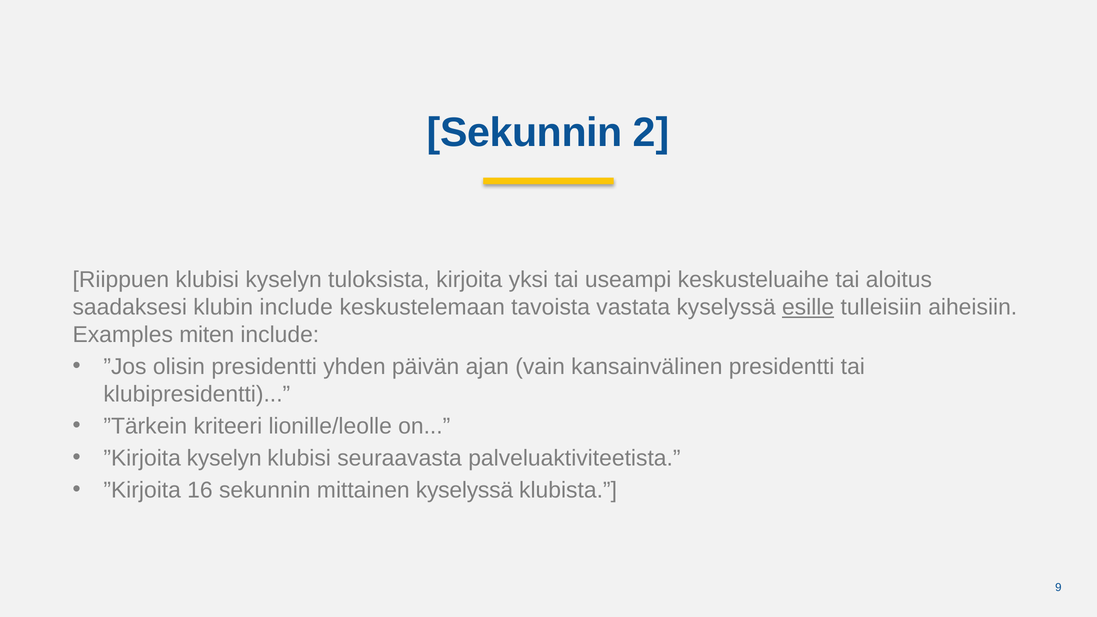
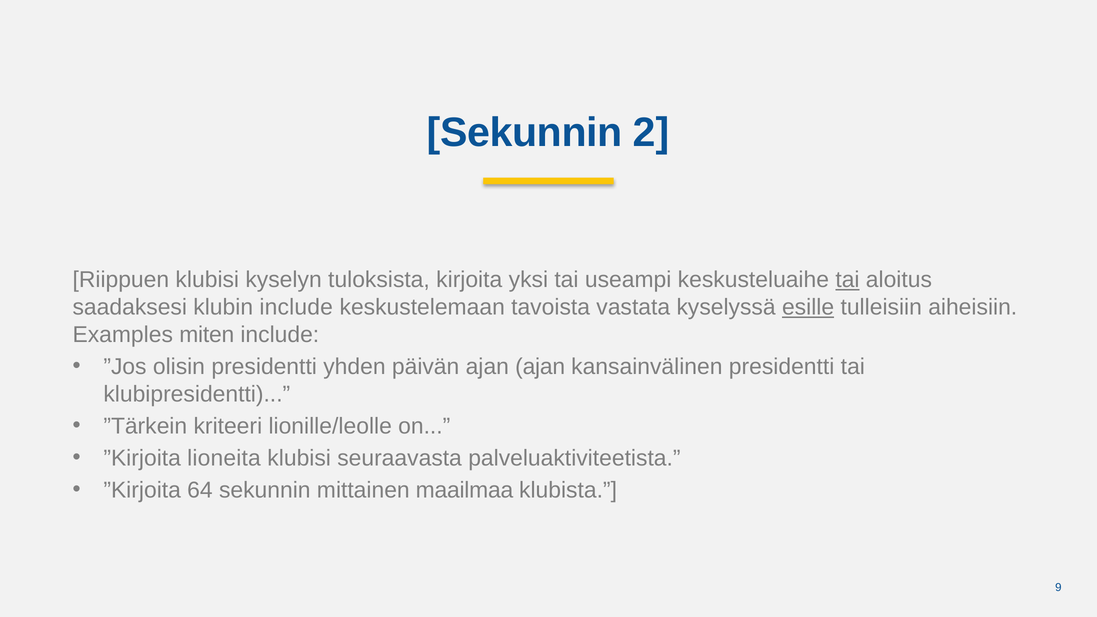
tai at (847, 280) underline: none -> present
ajan vain: vain -> ajan
”Kirjoita kyselyn: kyselyn -> lioneita
16: 16 -> 64
mittainen kyselyssä: kyselyssä -> maailmaa
